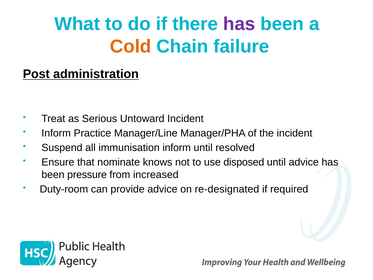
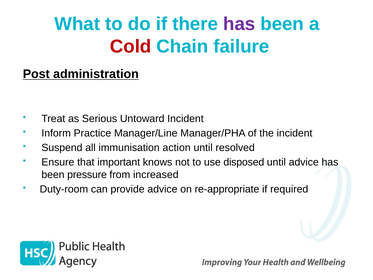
Cold colour: orange -> red
immunisation inform: inform -> action
nominate: nominate -> important
re-designated: re-designated -> re-appropriate
